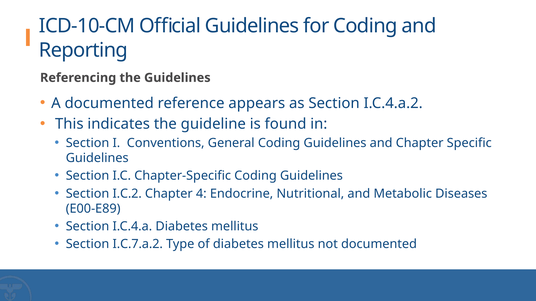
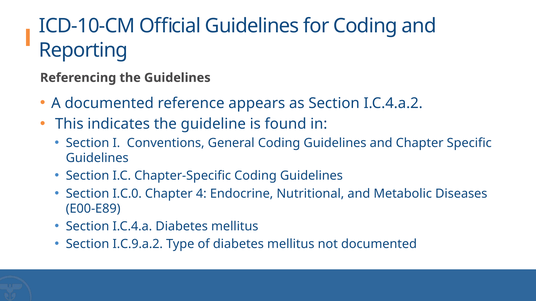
I.C.2: I.C.2 -> I.C.0
I.C.7.a.2: I.C.7.a.2 -> I.C.9.a.2
